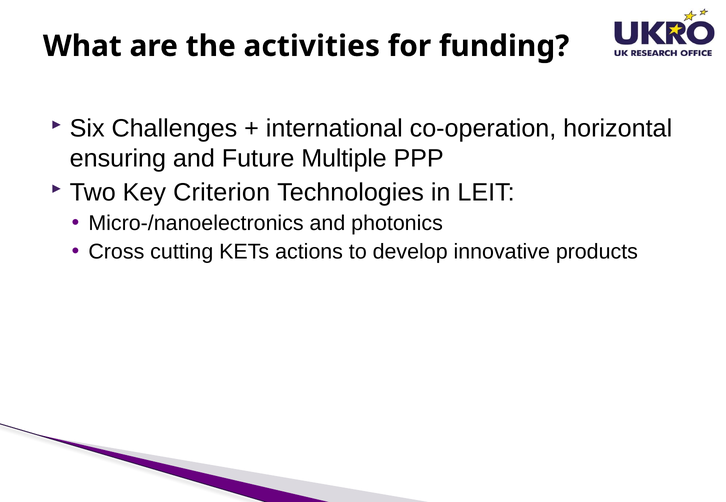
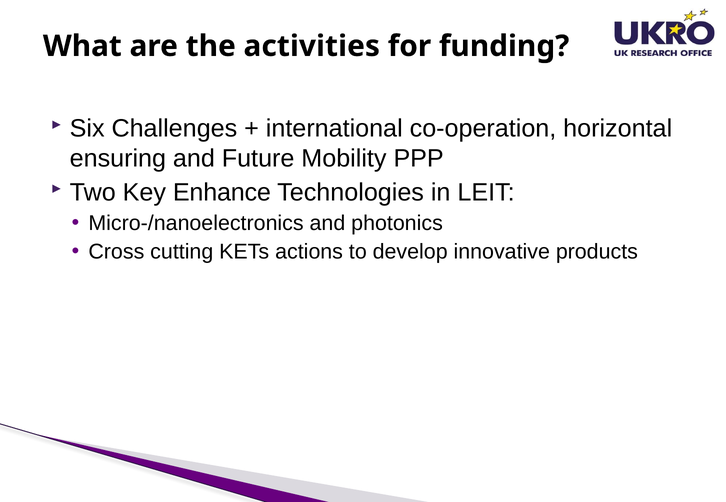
Multiple: Multiple -> Mobility
Criterion: Criterion -> Enhance
